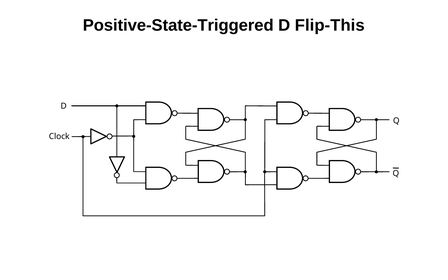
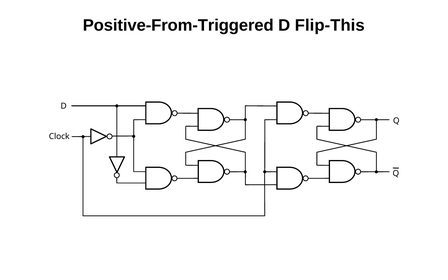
Positive-State-Triggered: Positive-State-Triggered -> Positive-From-Triggered
